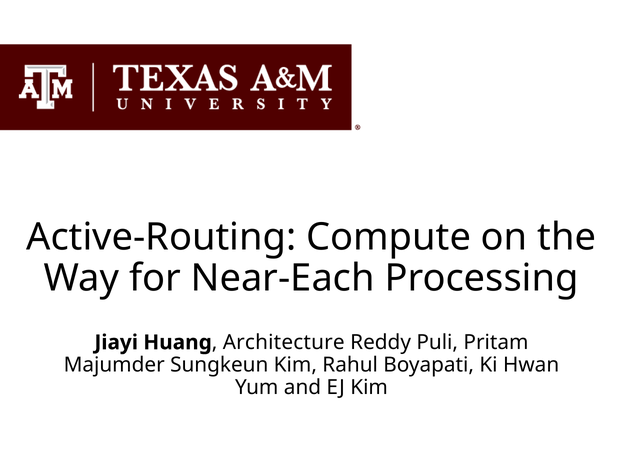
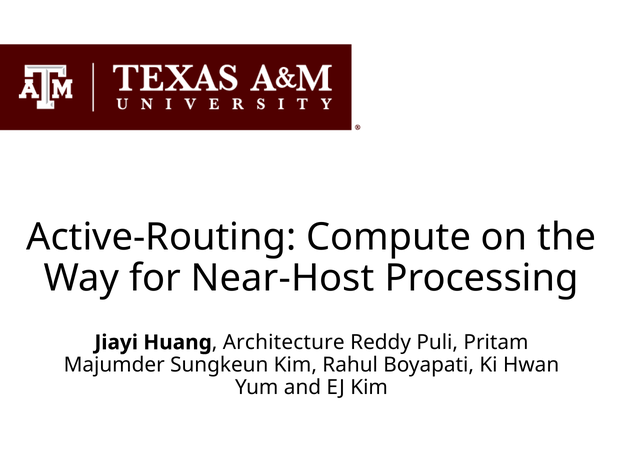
Near-Each: Near-Each -> Near-Host
